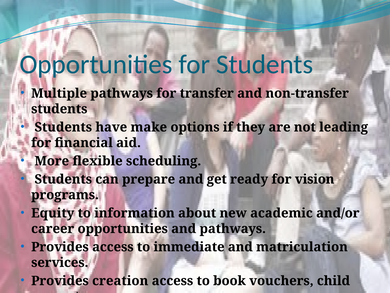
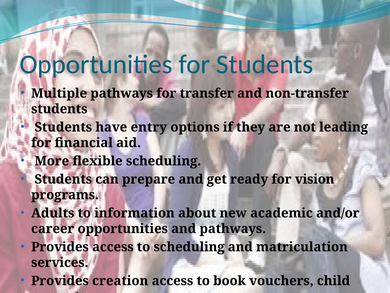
make: make -> entry
Equity: Equity -> Adults
to immediate: immediate -> scheduling
